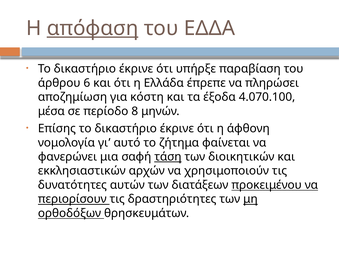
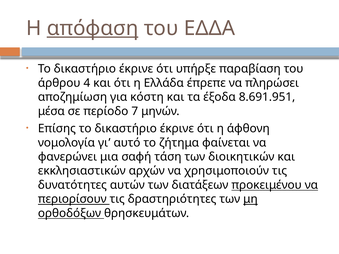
6: 6 -> 4
4.070.100: 4.070.100 -> 8.691.951
8: 8 -> 7
τάση underline: present -> none
